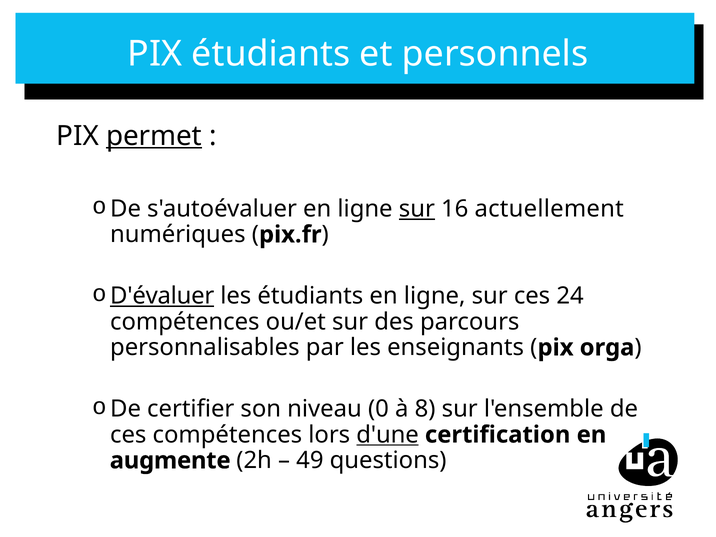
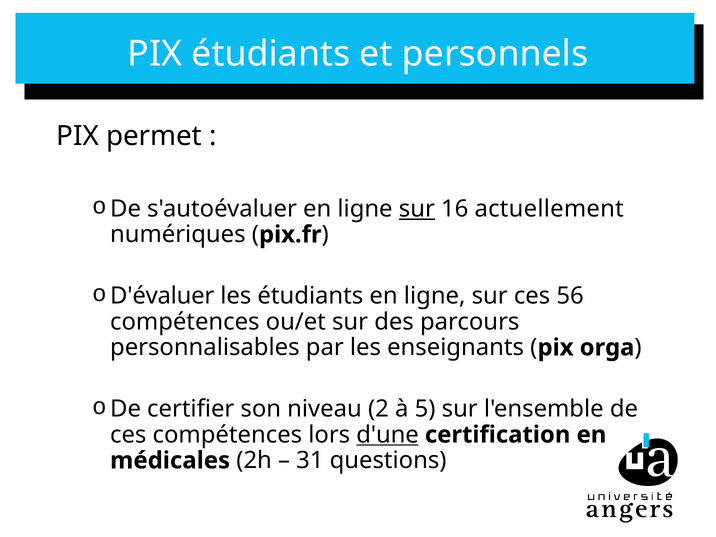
permet underline: present -> none
D'évaluer underline: present -> none
24: 24 -> 56
0: 0 -> 2
8: 8 -> 5
augmente: augmente -> médicales
49: 49 -> 31
